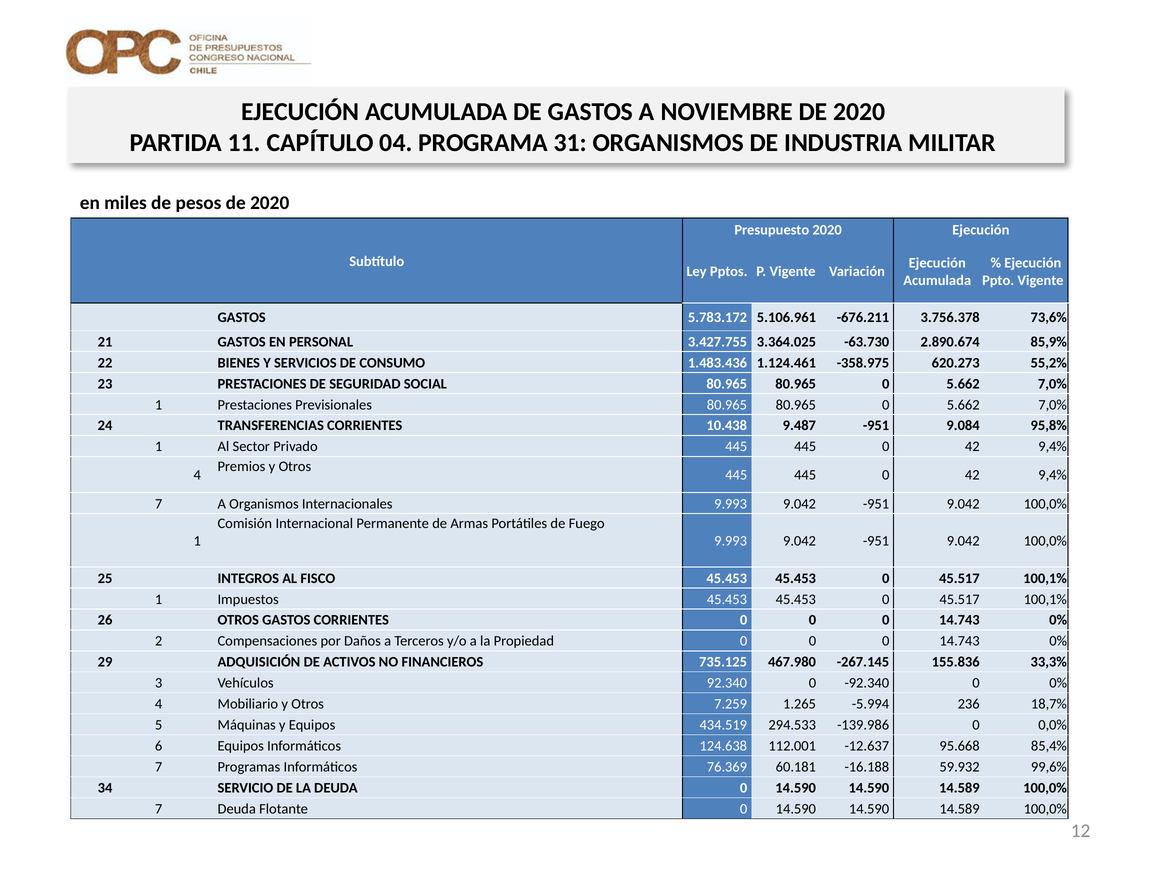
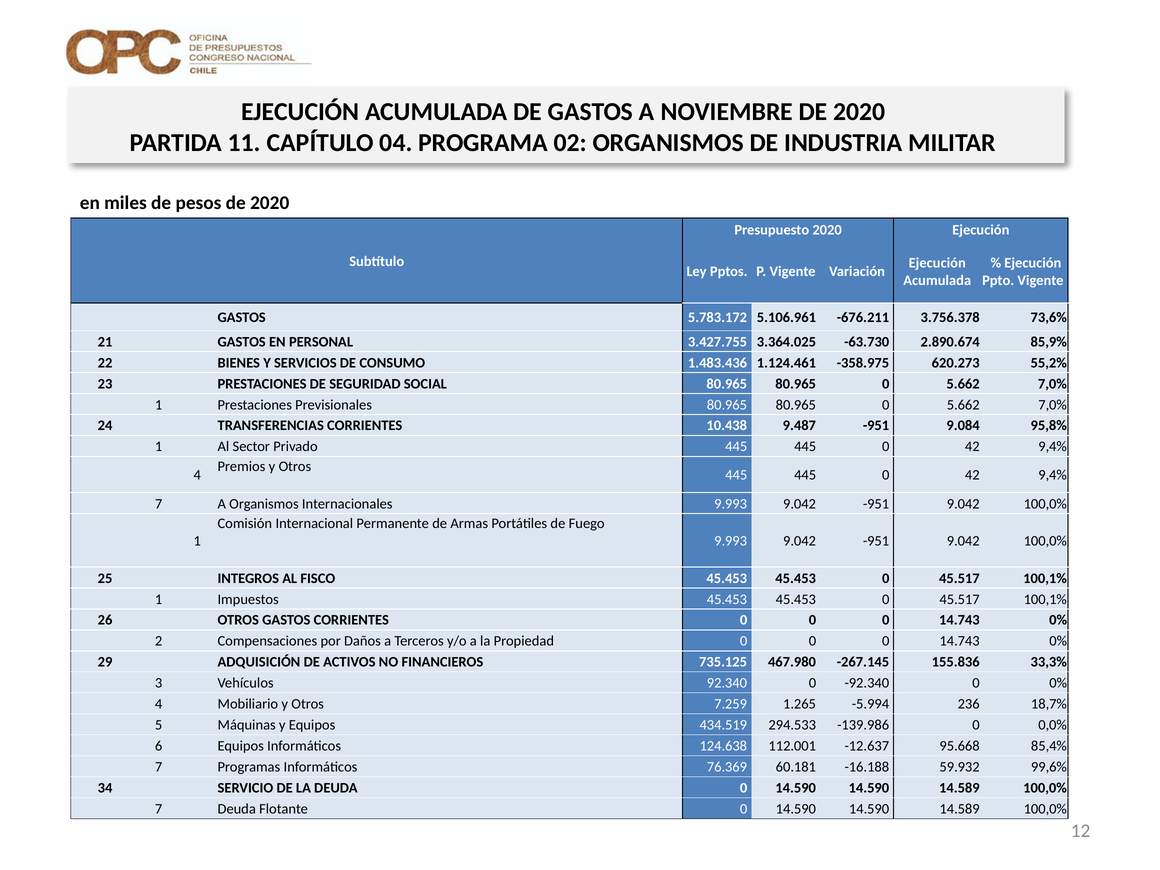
31: 31 -> 02
